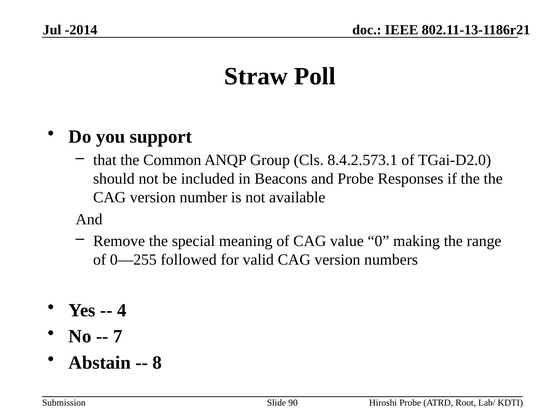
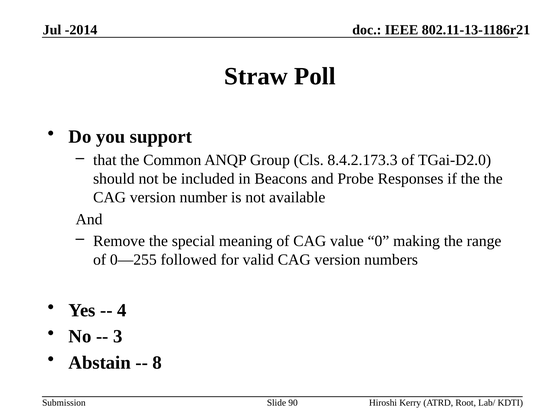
8.4.2.573.1: 8.4.2.573.1 -> 8.4.2.173.3
7: 7 -> 3
Hiroshi Probe: Probe -> Kerry
